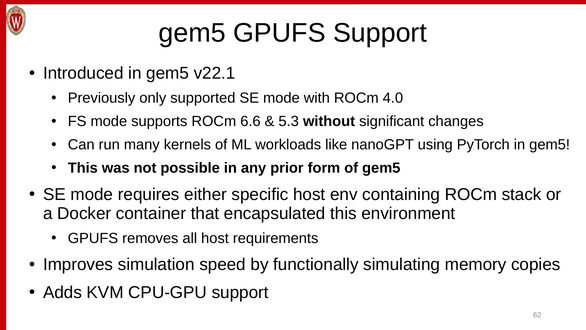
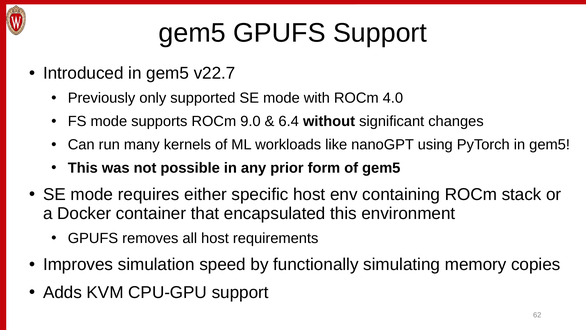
v22.1: v22.1 -> v22.7
6.6: 6.6 -> 9.0
5.3: 5.3 -> 6.4
